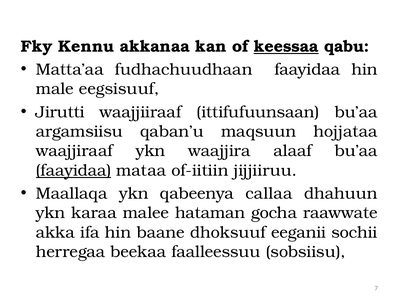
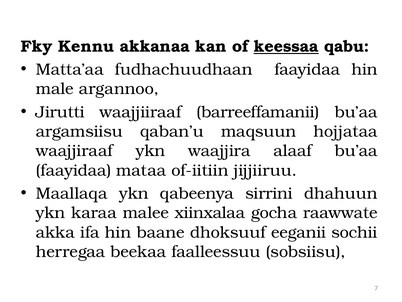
eegsisuuf: eegsisuuf -> argannoo
ittifufuunsaan: ittifufuunsaan -> barreeffamanii
faayidaa at (74, 170) underline: present -> none
callaa: callaa -> sirrini
hataman: hataman -> xiinxalaa
